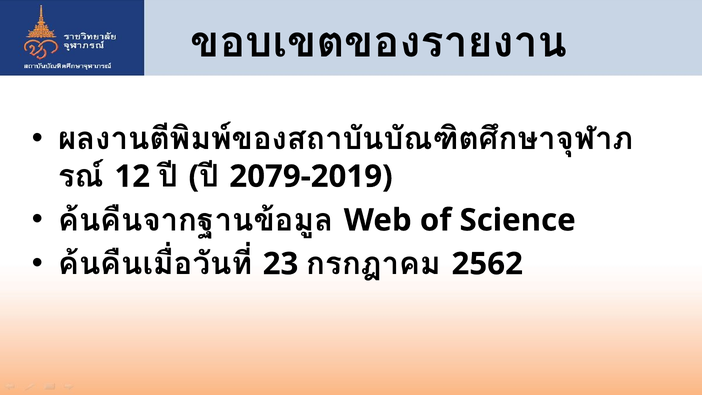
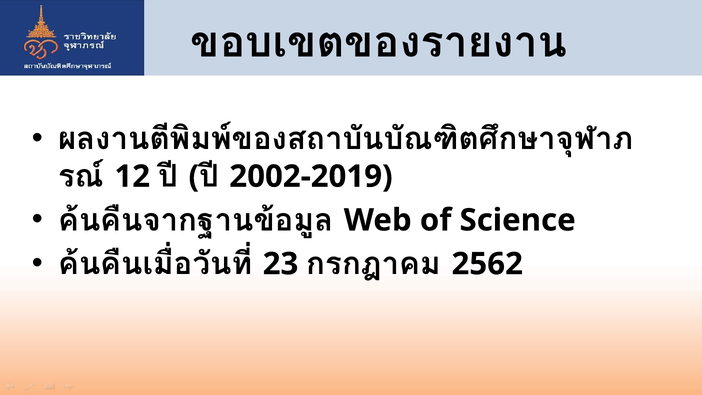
2079-2019: 2079-2019 -> 2002-2019
